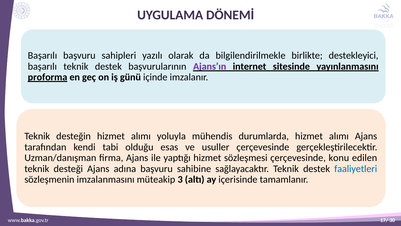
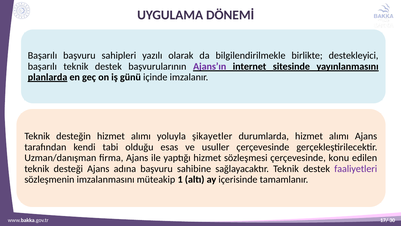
proforma: proforma -> planlarda
mühendis: mühendis -> şikayetler
faaliyetleri colour: blue -> purple
3: 3 -> 1
